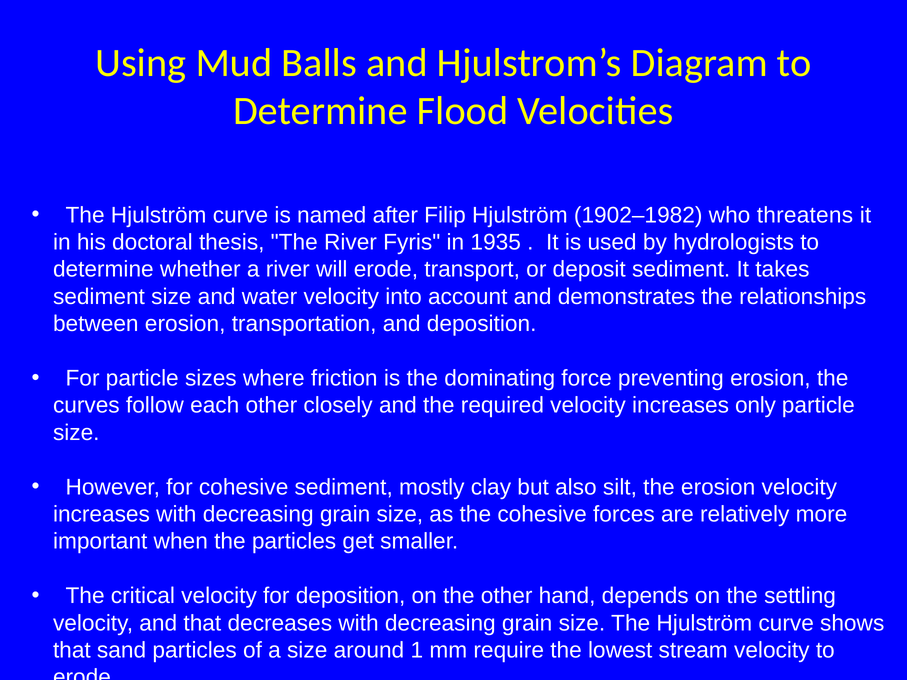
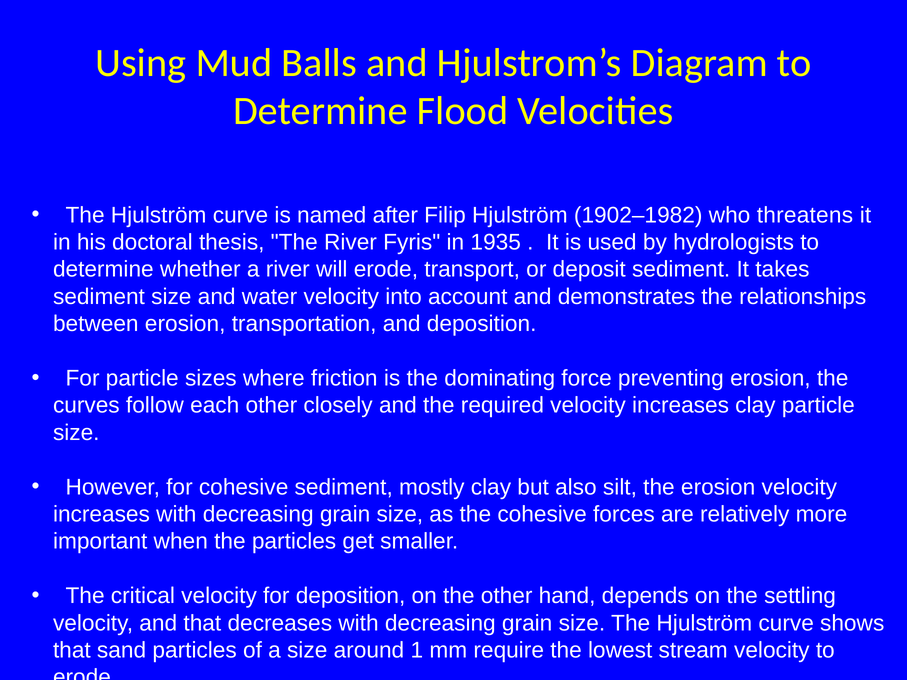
increases only: only -> clay
